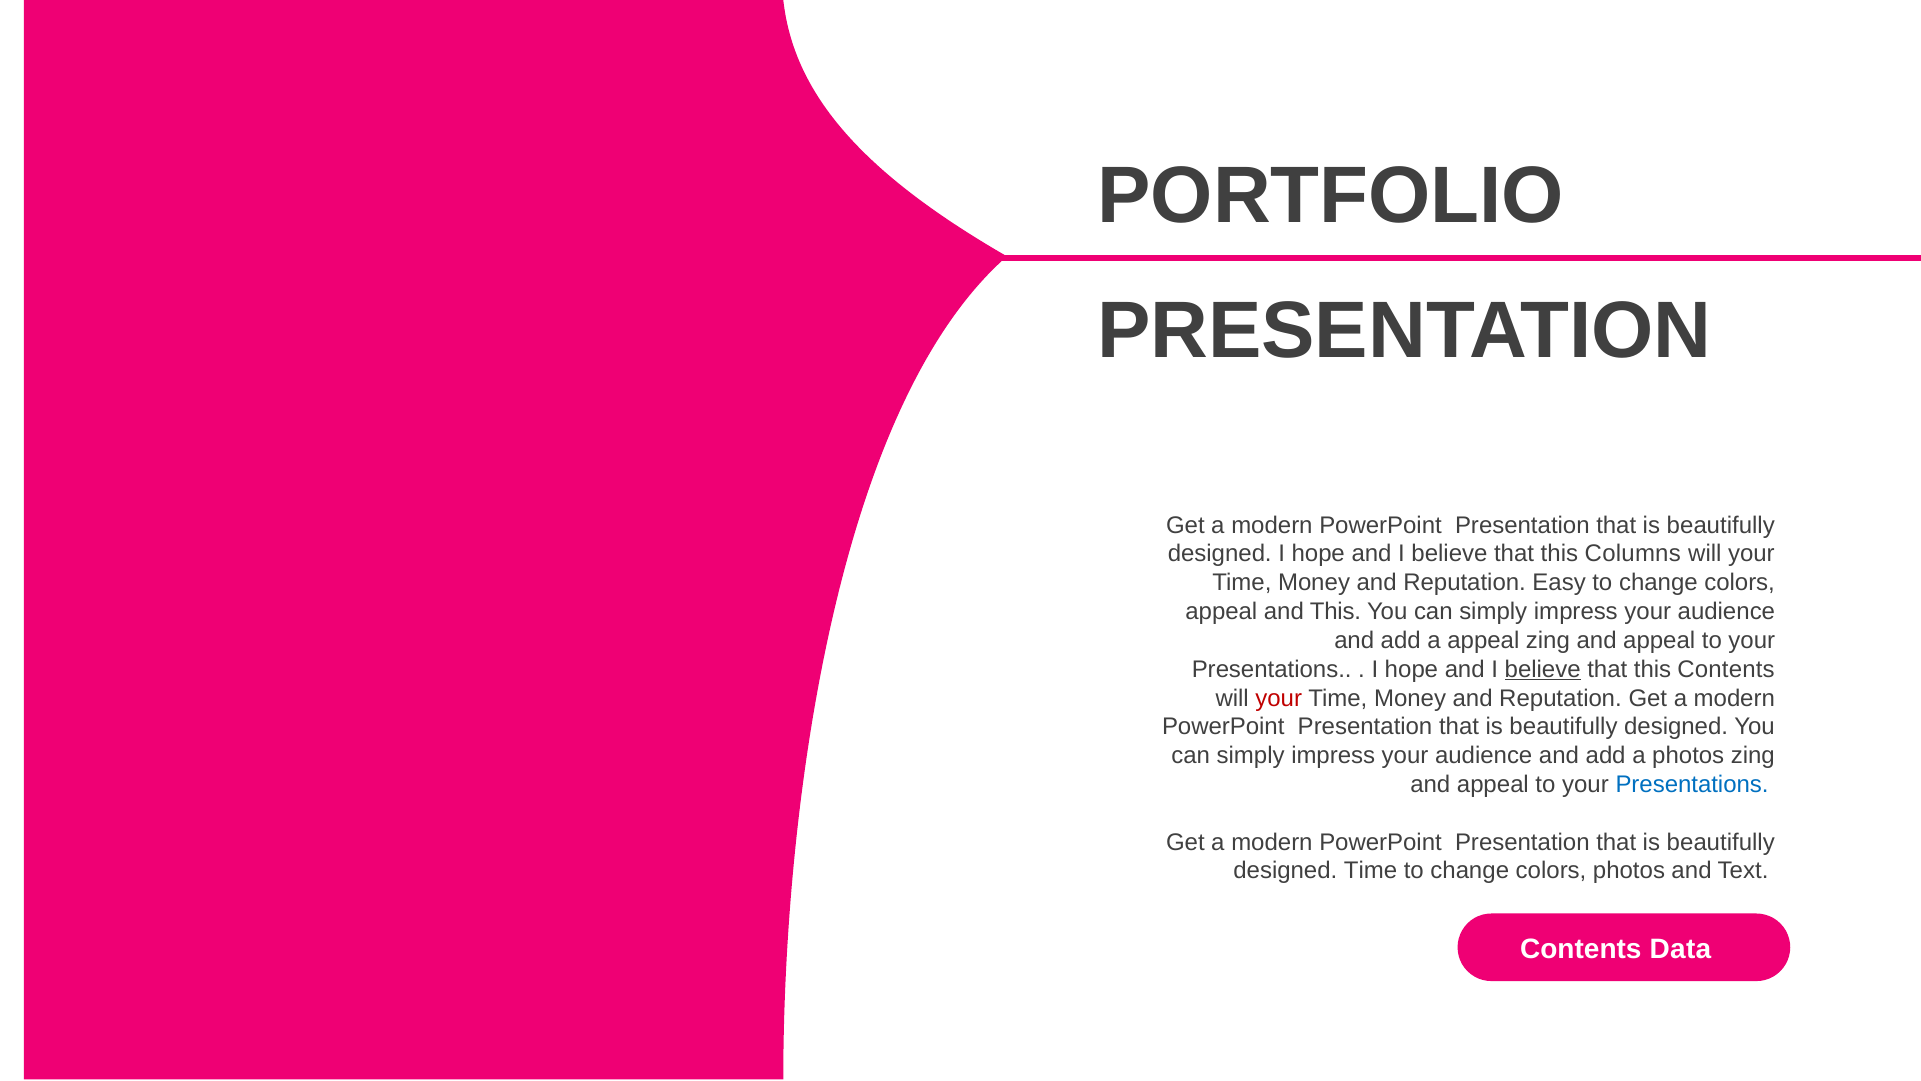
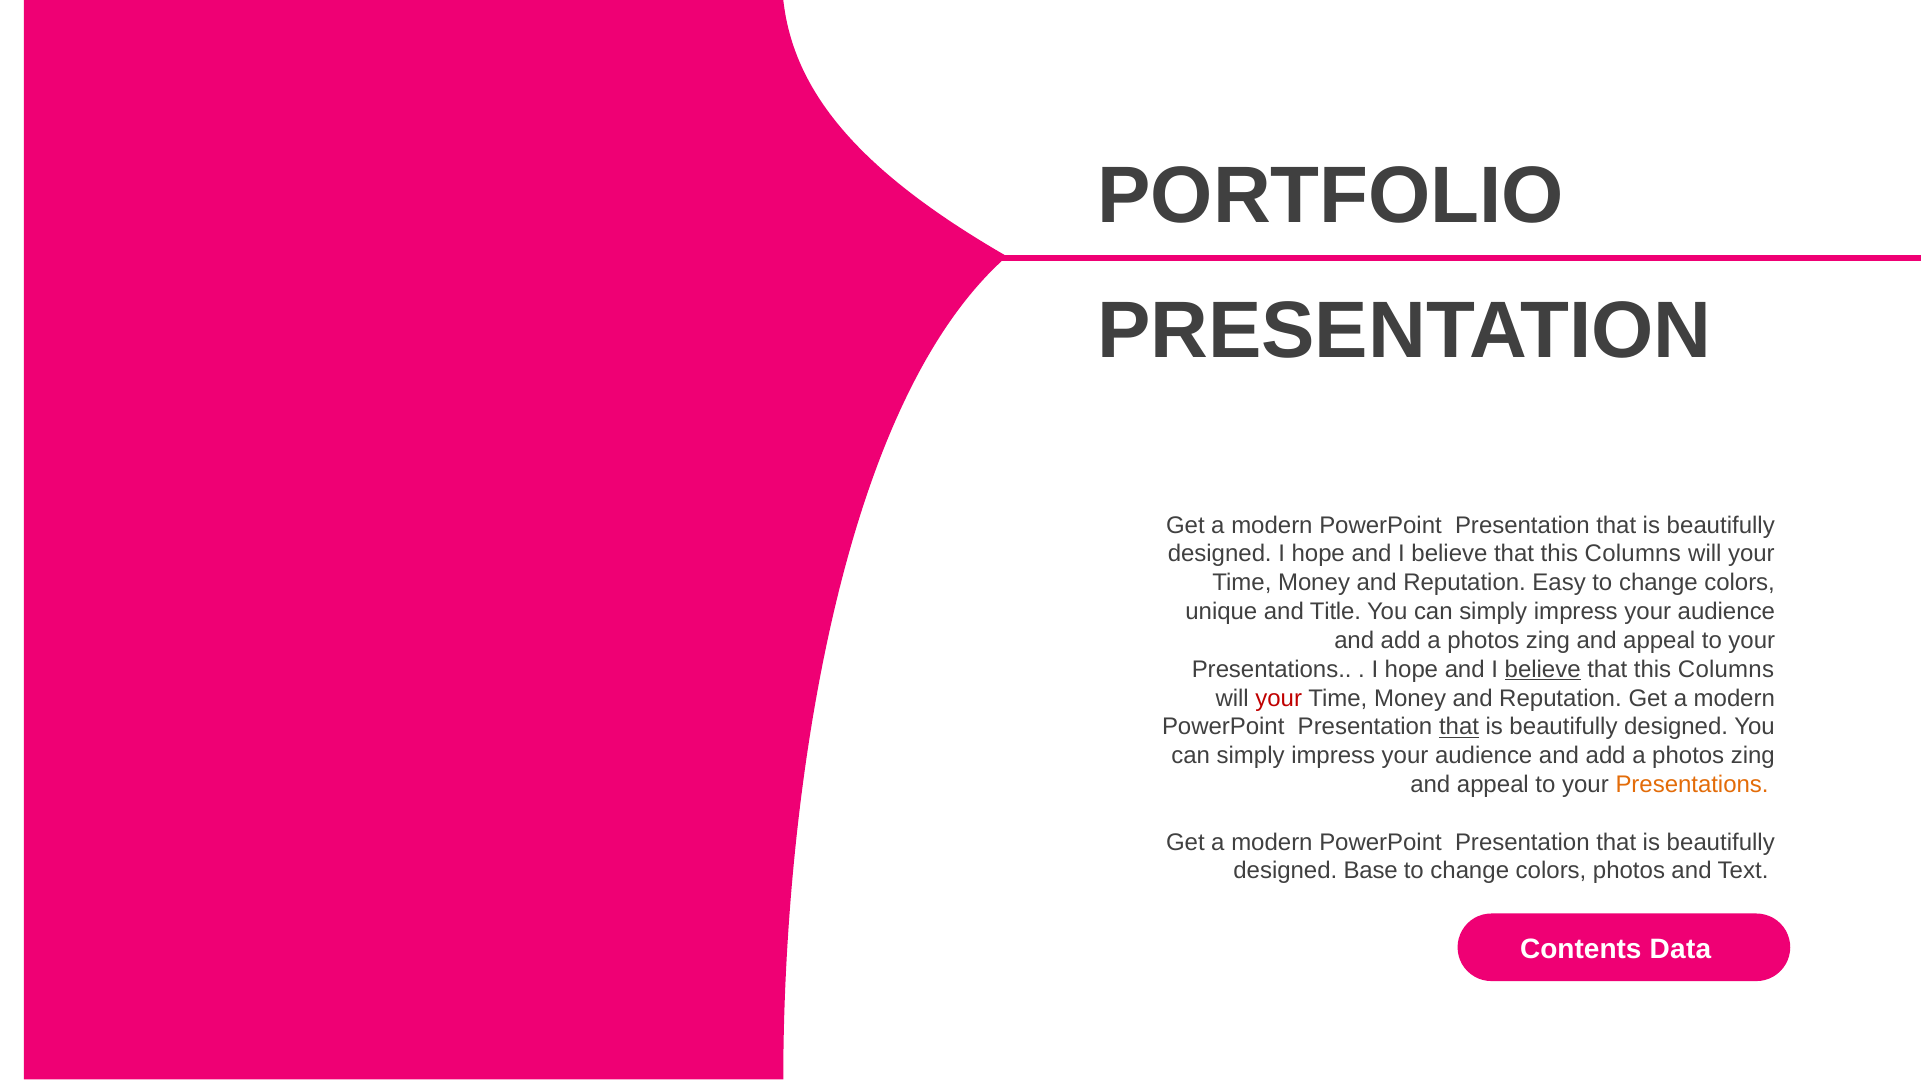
appeal at (1221, 611): appeal -> unique
and This: This -> Title
appeal at (1483, 640): appeal -> photos
Contents at (1726, 669): Contents -> Columns
that at (1459, 727) underline: none -> present
Presentations at (1692, 784) colour: blue -> orange
designed Time: Time -> Base
